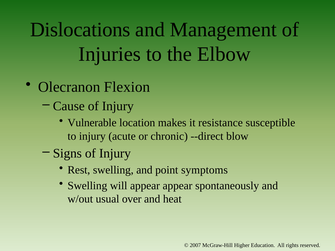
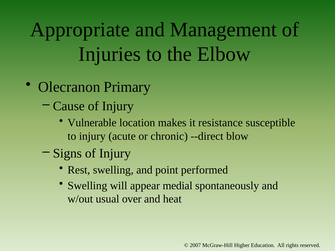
Dislocations: Dislocations -> Appropriate
Flexion: Flexion -> Primary
symptoms: symptoms -> performed
appear appear: appear -> medial
